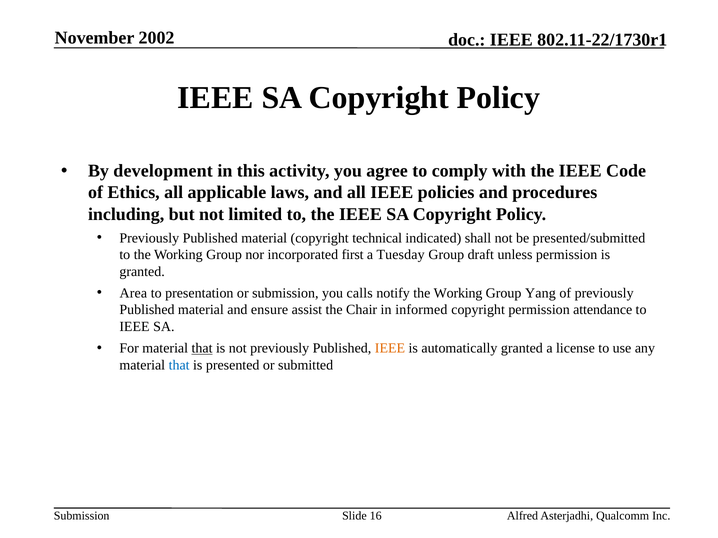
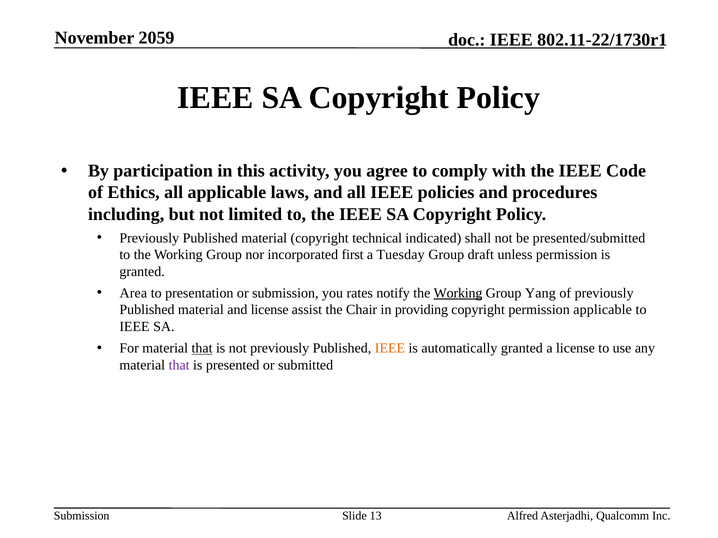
2002: 2002 -> 2059
development: development -> participation
calls: calls -> rates
Working at (458, 293) underline: none -> present
and ensure: ensure -> license
informed: informed -> providing
permission attendance: attendance -> applicable
that at (179, 365) colour: blue -> purple
16: 16 -> 13
